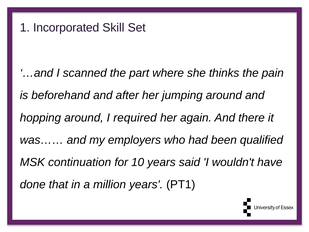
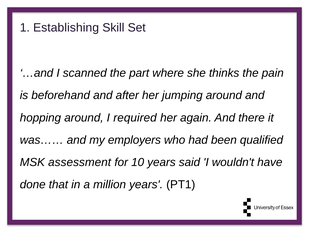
Incorporated: Incorporated -> Establishing
continuation: continuation -> assessment
